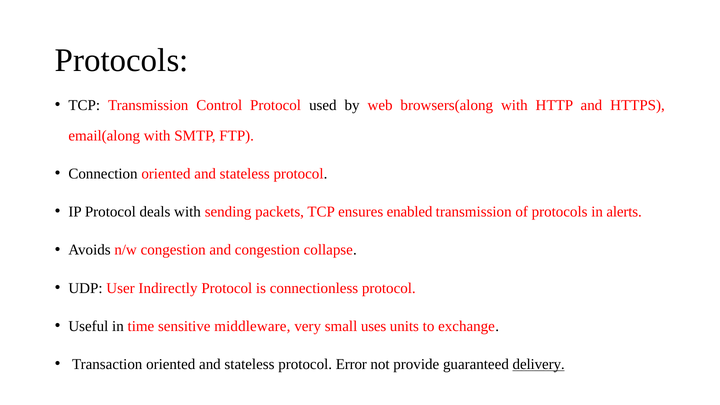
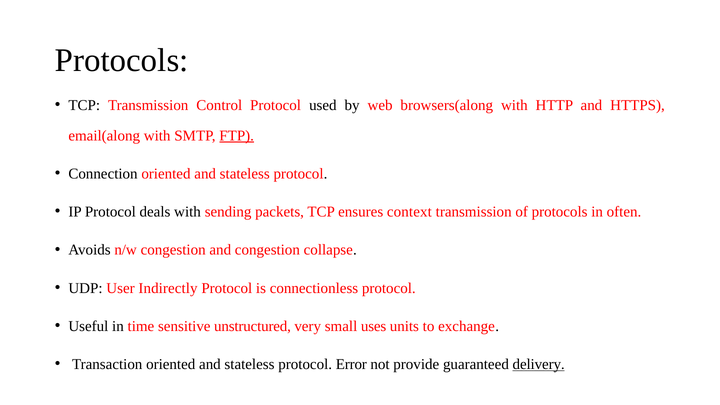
FTP underline: none -> present
enabled: enabled -> context
alerts: alerts -> often
middleware: middleware -> unstructured
